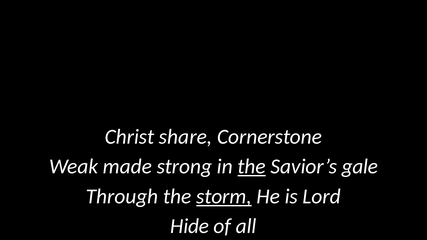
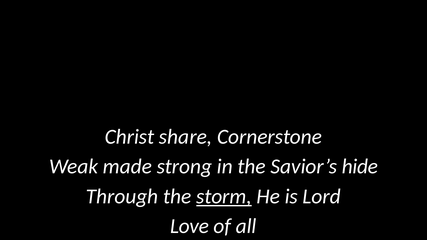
the at (252, 167) underline: present -> none
gale: gale -> hide
Hide: Hide -> Love
